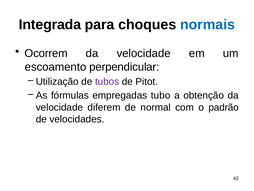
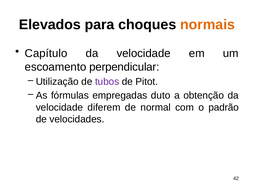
Integrada: Integrada -> Elevados
normais colour: blue -> orange
Ocorrem: Ocorrem -> Capítulo
tubo: tubo -> duto
